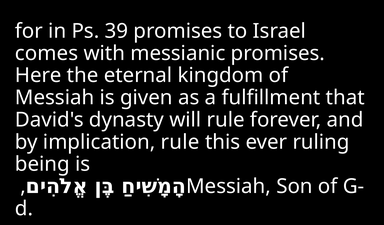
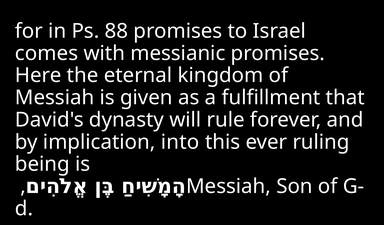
39: 39 -> 88
implication rule: rule -> into
